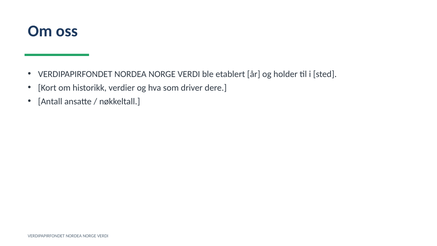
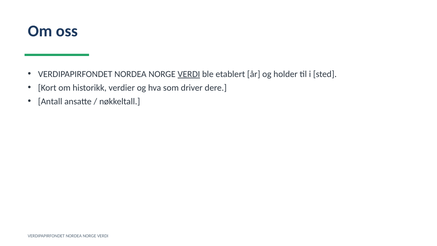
VERDI at (189, 74) underline: none -> present
